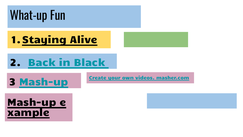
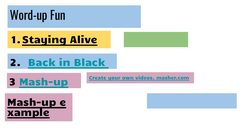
What-up: What-up -> Word-up
